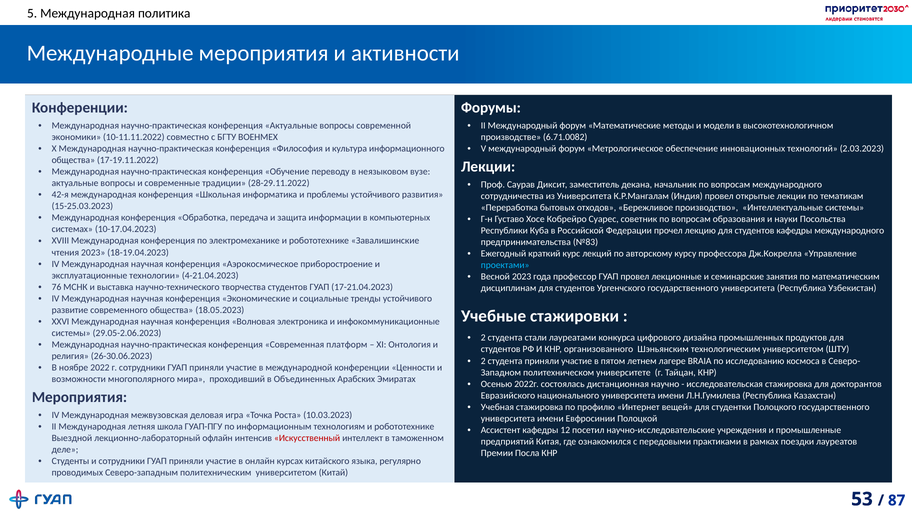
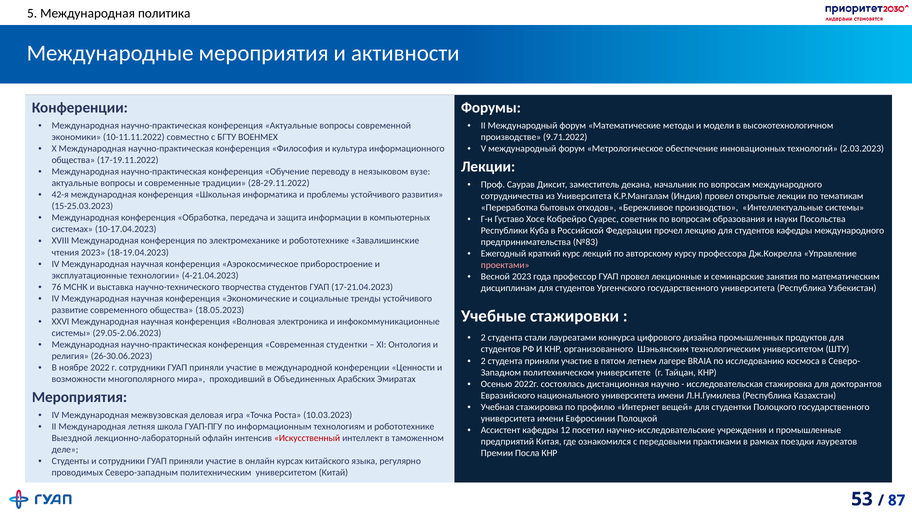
6.71.0082: 6.71.0082 -> 9.71.2022
проектами colour: light blue -> pink
Современная платформ: платформ -> студентки
